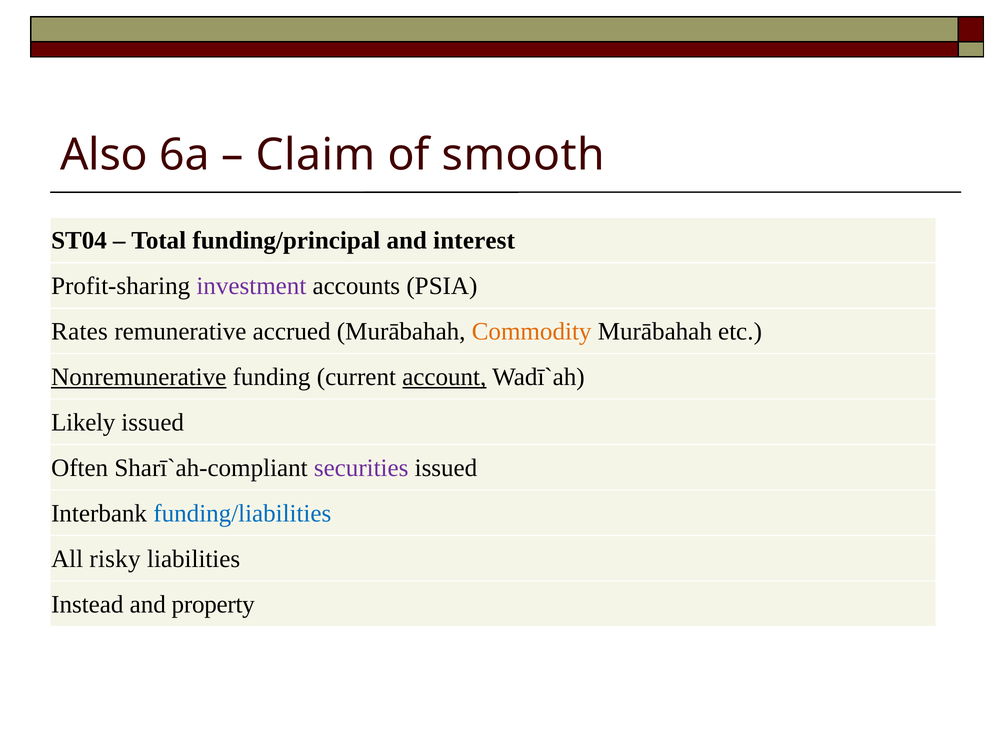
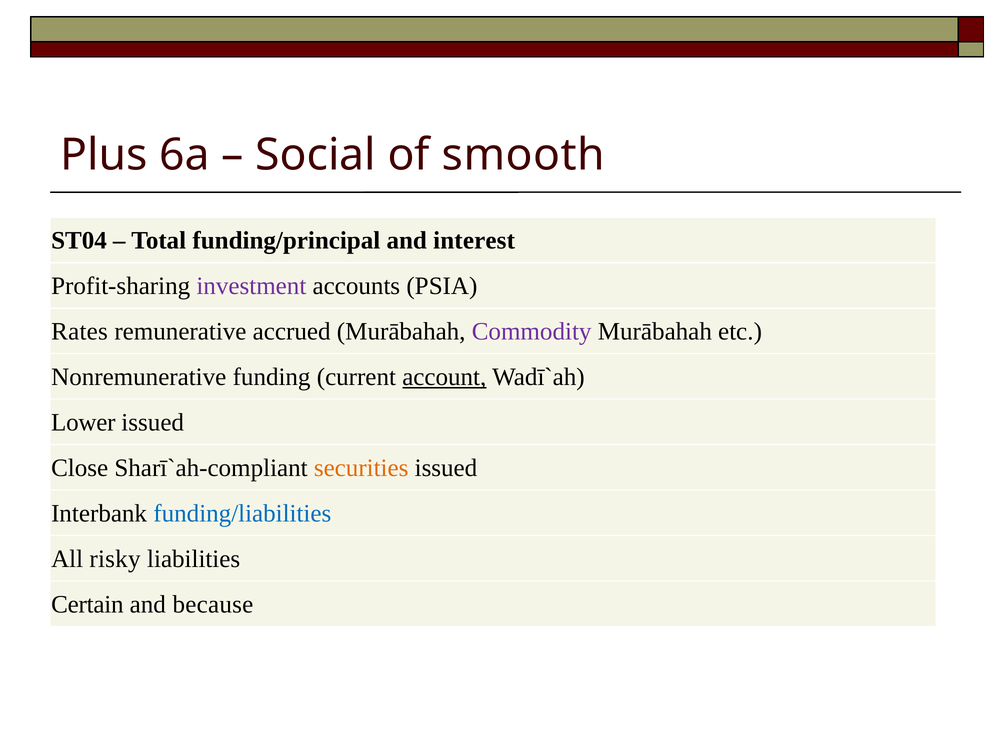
Also: Also -> Plus
Claim: Claim -> Social
Commodity colour: orange -> purple
Nonremunerative underline: present -> none
Likely: Likely -> Lower
Often: Often -> Close
securities colour: purple -> orange
Instead: Instead -> Certain
property: property -> because
